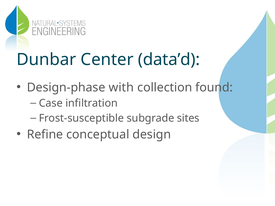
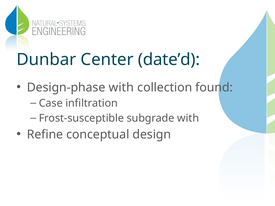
data’d: data’d -> date’d
subgrade sites: sites -> with
